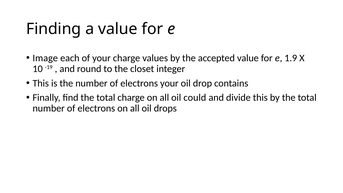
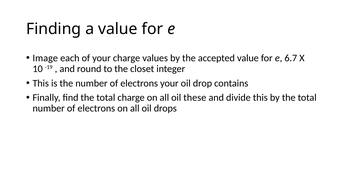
1.9: 1.9 -> 6.7
could: could -> these
